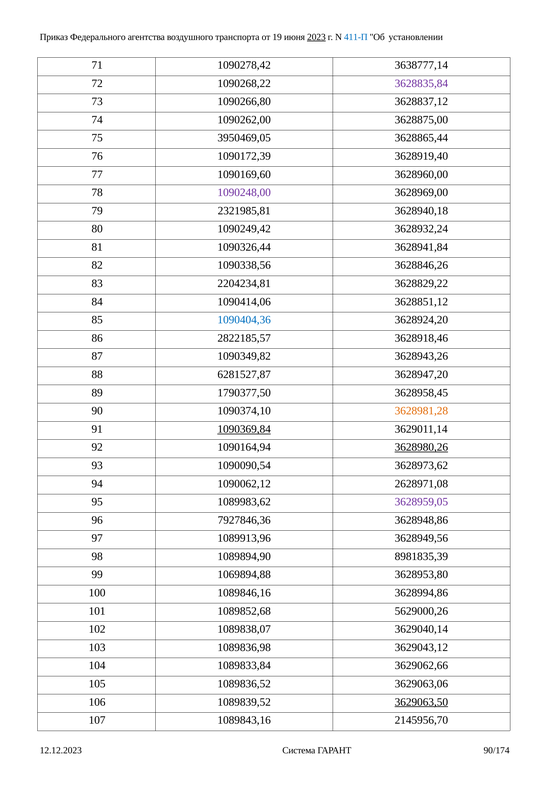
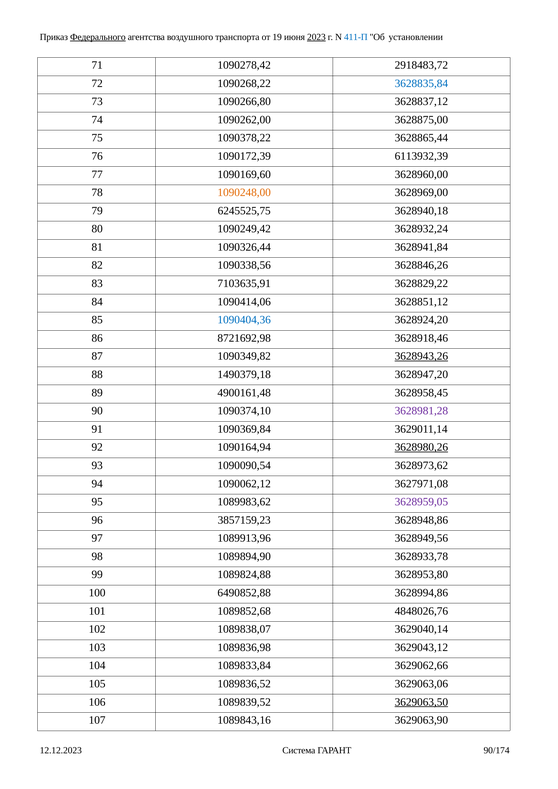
Федерального underline: none -> present
3638777,14: 3638777,14 -> 2918483,72
3628835,84 colour: purple -> blue
3950469,05: 3950469,05 -> 1090378,22
3628919,40: 3628919,40 -> 6113932,39
1090248,00 colour: purple -> orange
2321985,81: 2321985,81 -> 6245525,75
2204234,81: 2204234,81 -> 7103635,91
2822185,57: 2822185,57 -> 8721692,98
3628943,26 underline: none -> present
6281527,87: 6281527,87 -> 1490379,18
1790377,50: 1790377,50 -> 4900161,48
3628981,28 colour: orange -> purple
1090369,84 underline: present -> none
2628971,08: 2628971,08 -> 3627971,08
7927846,36: 7927846,36 -> 3857159,23
8981835,39: 8981835,39 -> 3628933,78
1069894,88: 1069894,88 -> 1089824,88
1089846,16: 1089846,16 -> 6490852,88
5629000,26: 5629000,26 -> 4848026,76
2145956,70: 2145956,70 -> 3629063,90
